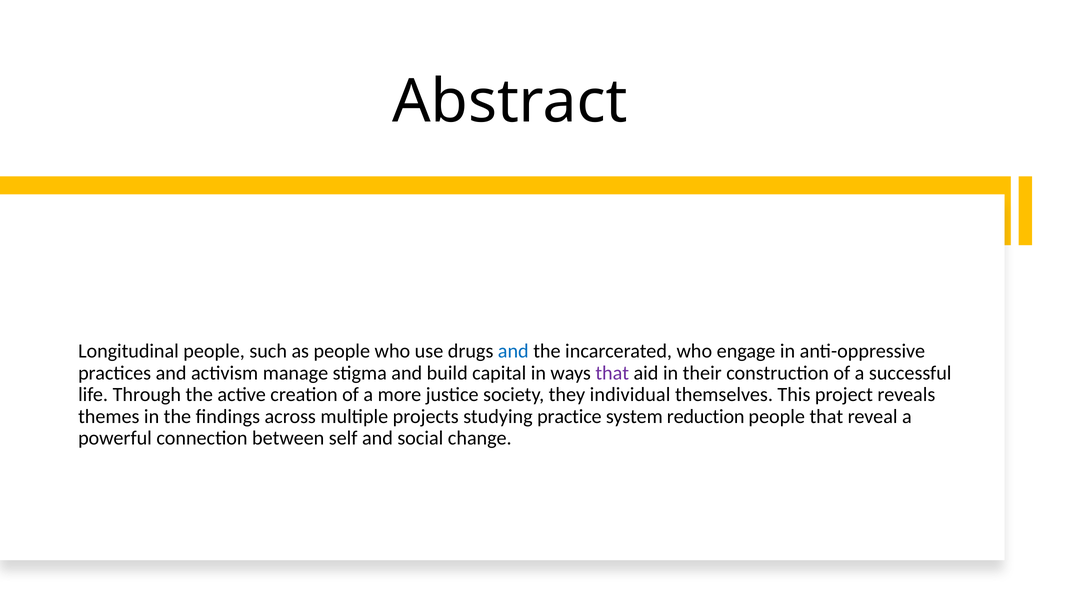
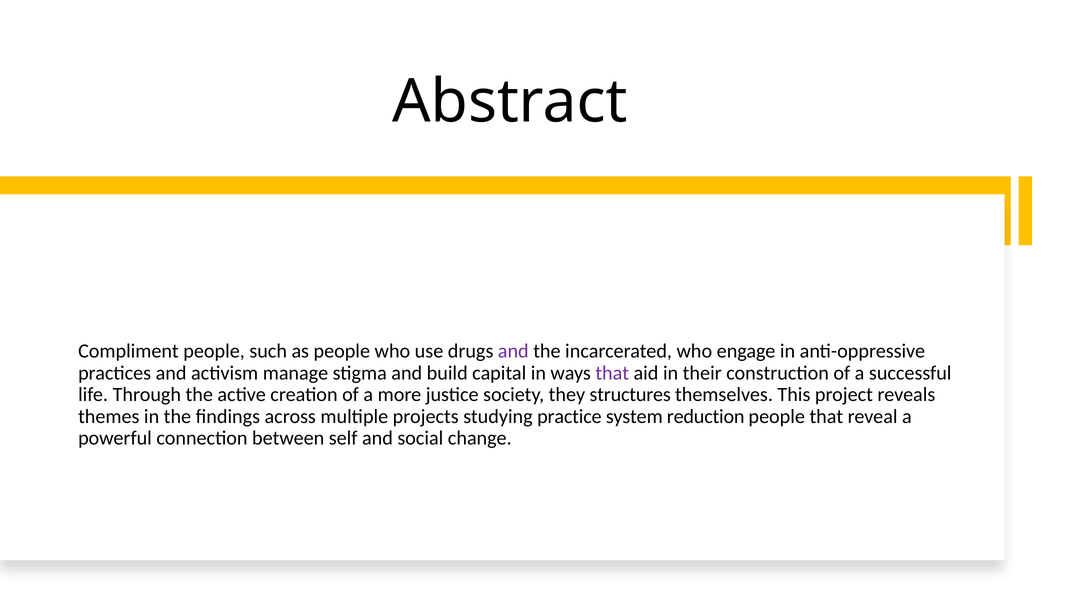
Longitudinal: Longitudinal -> Compliment
and at (513, 351) colour: blue -> purple
individual: individual -> structures
